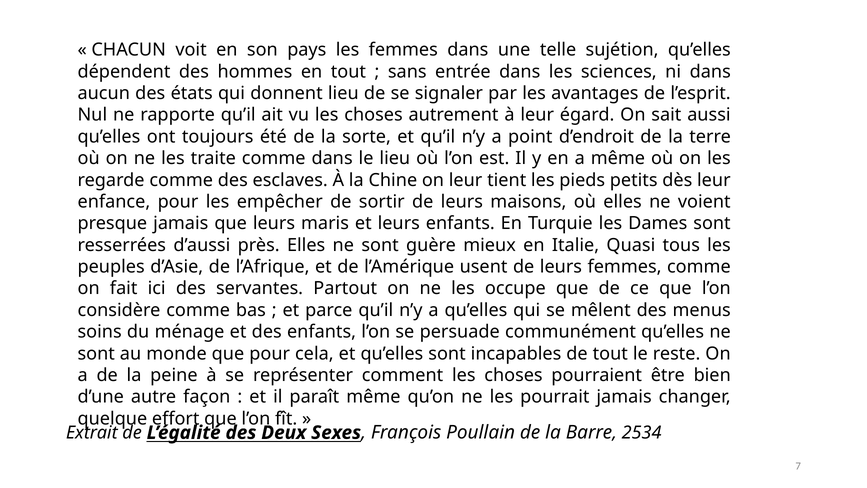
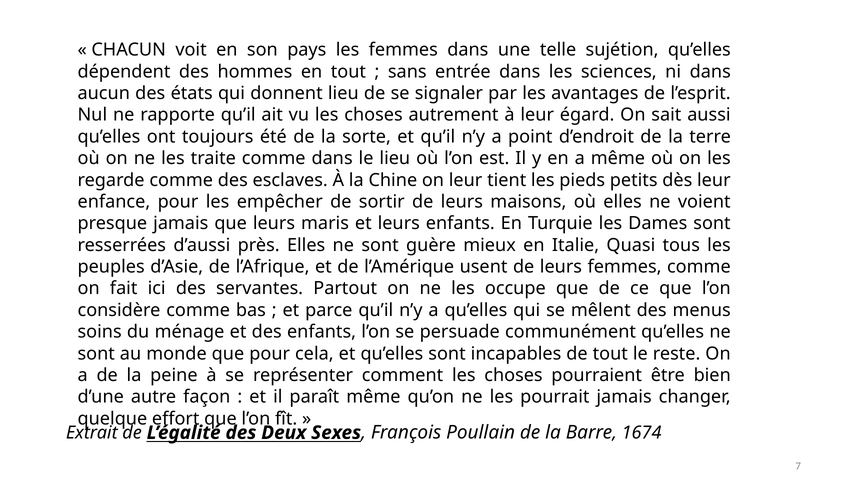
2534: 2534 -> 1674
